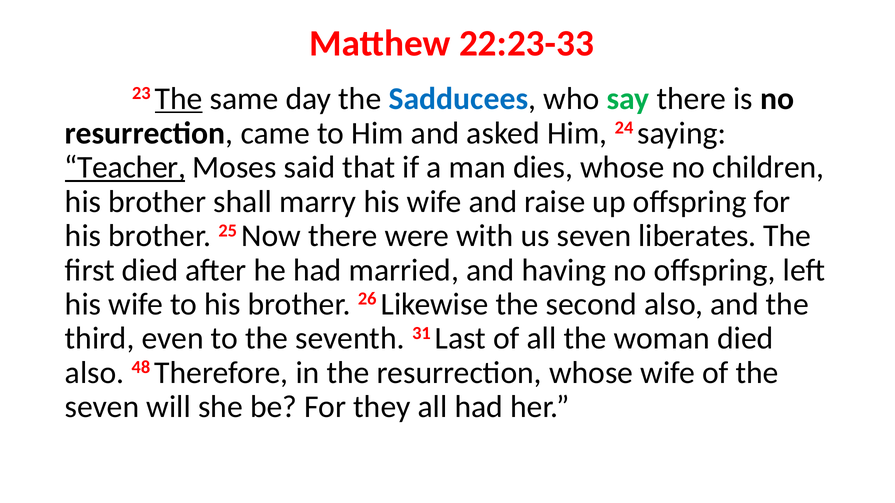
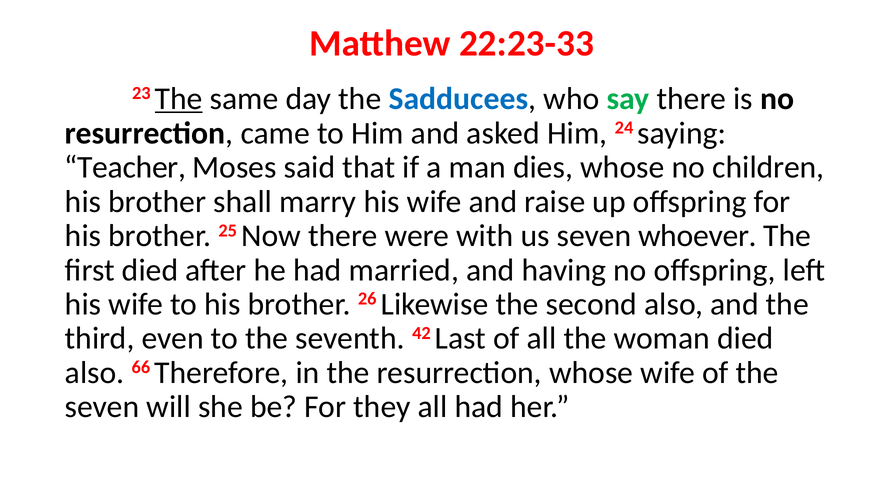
Teacher underline: present -> none
liberates: liberates -> whoever
31: 31 -> 42
48: 48 -> 66
